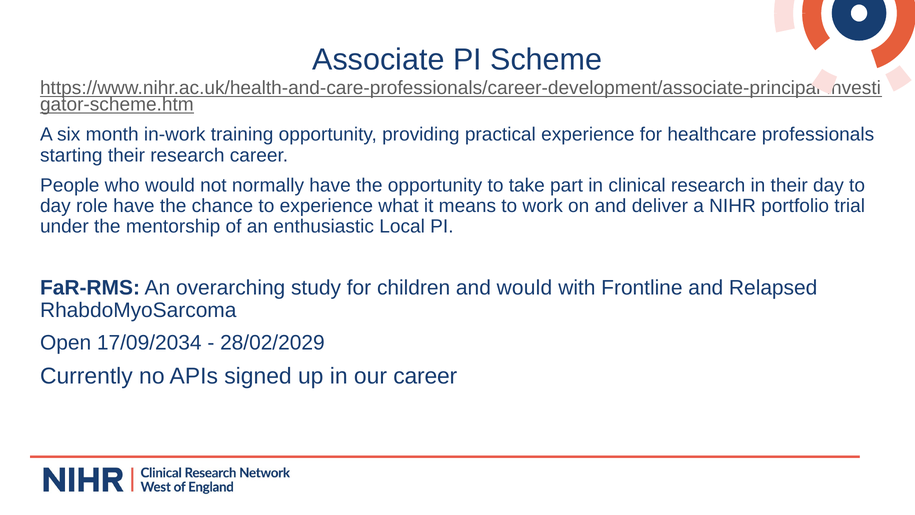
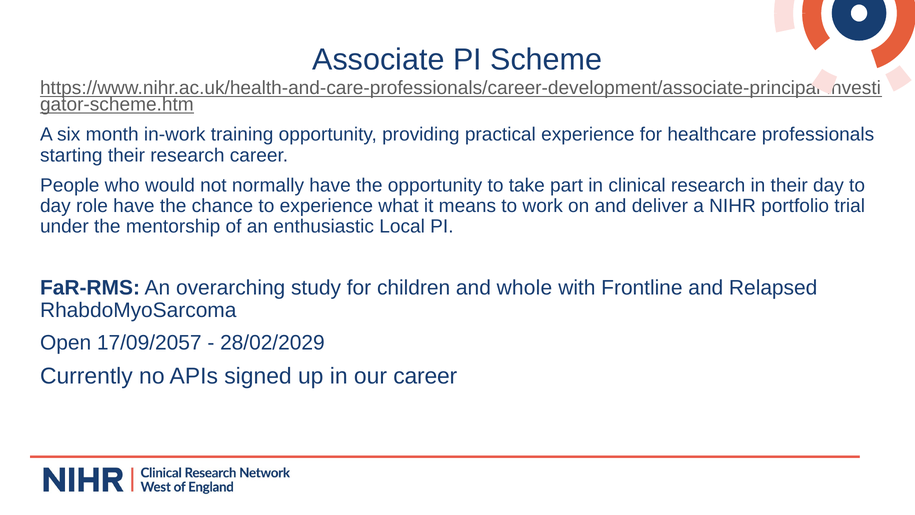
and would: would -> whole
17/09/2034: 17/09/2034 -> 17/09/2057
